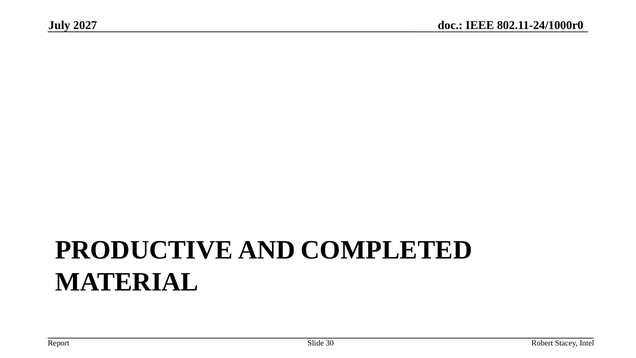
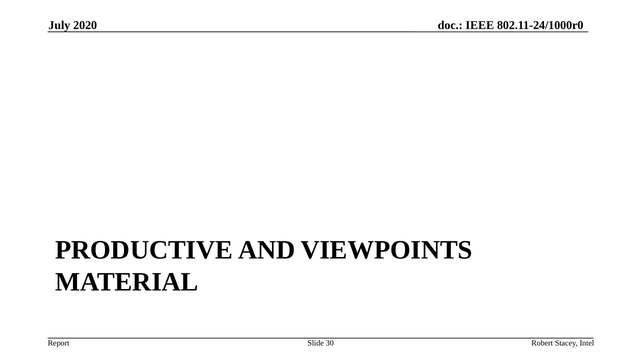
2027: 2027 -> 2020
COMPLETED: COMPLETED -> VIEWPOINTS
